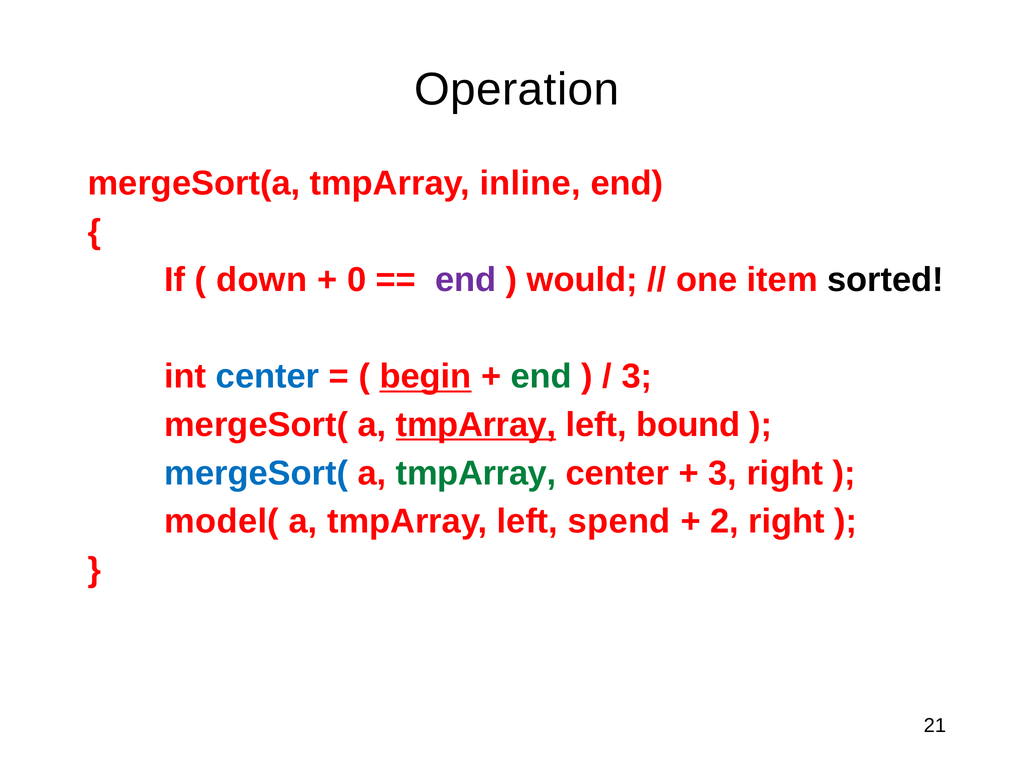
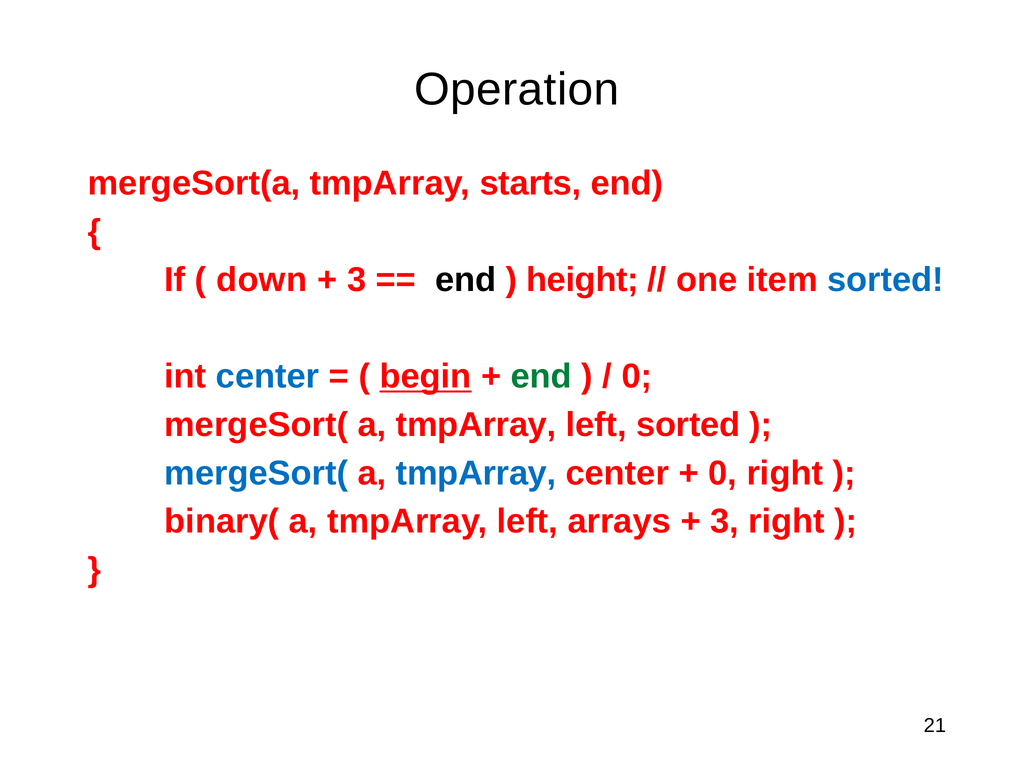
inline: inline -> starts
0 at (357, 280): 0 -> 3
end at (466, 280) colour: purple -> black
would: would -> height
sorted at (886, 280) colour: black -> blue
3 at (637, 376): 3 -> 0
tmpArray at (476, 425) underline: present -> none
left bound: bound -> sorted
tmpArray at (476, 473) colour: green -> blue
3 at (723, 473): 3 -> 0
model(: model( -> binary(
spend: spend -> arrays
2 at (725, 521): 2 -> 3
